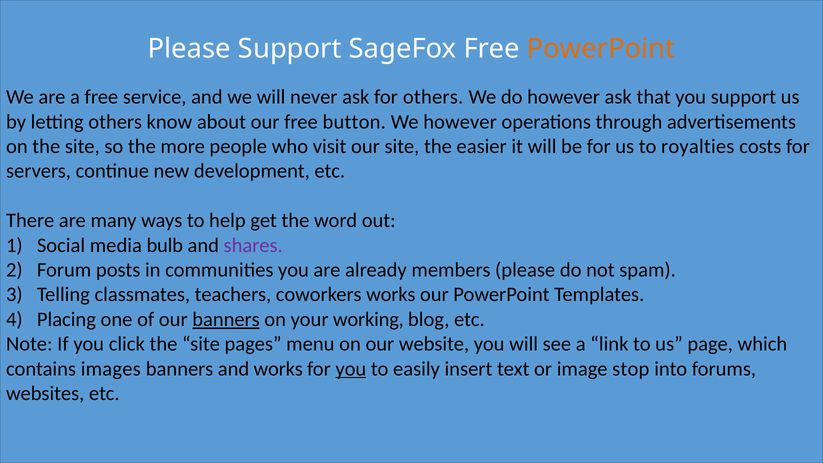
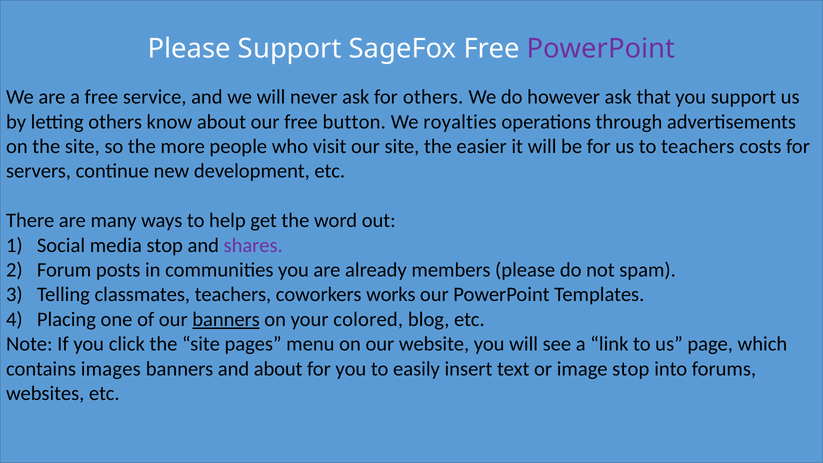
PowerPoint at (601, 49) colour: orange -> purple
We however: however -> royalties
to royalties: royalties -> teachers
media bulb: bulb -> stop
working: working -> colored
and works: works -> about
you at (351, 369) underline: present -> none
